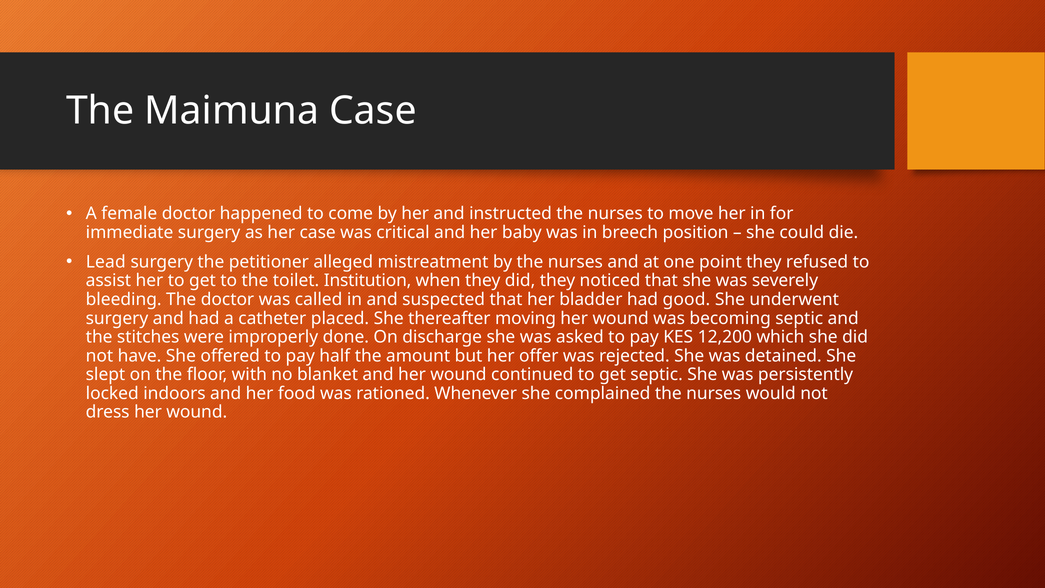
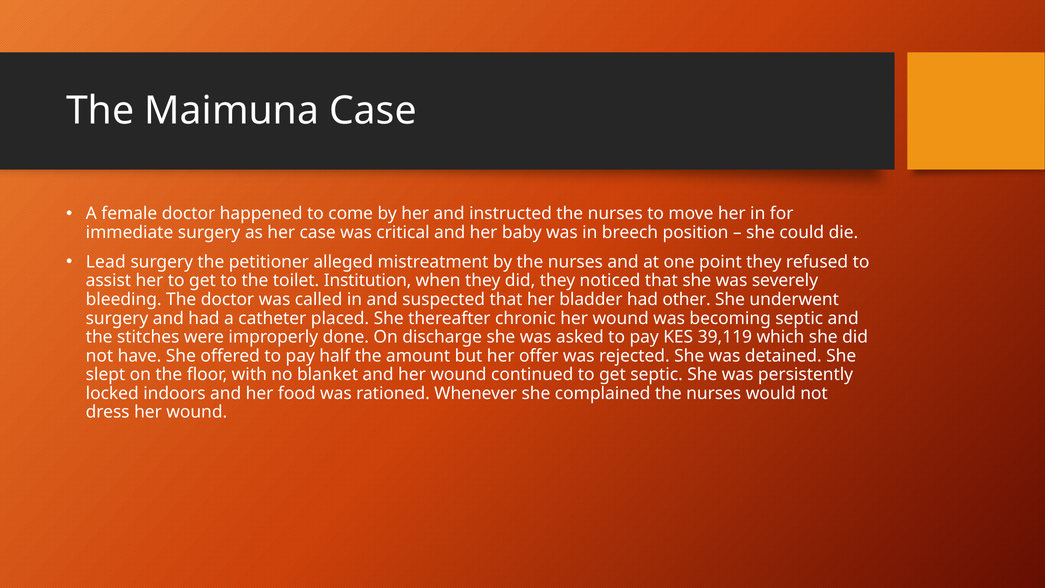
good: good -> other
moving: moving -> chronic
12,200: 12,200 -> 39,119
